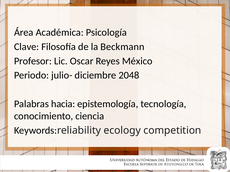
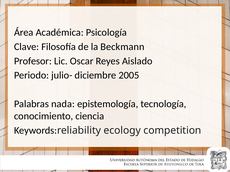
México: México -> Aislado
2048: 2048 -> 2005
hacia: hacia -> nada
